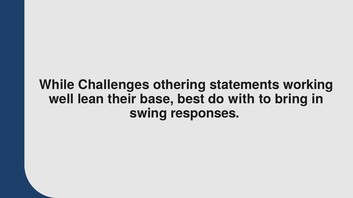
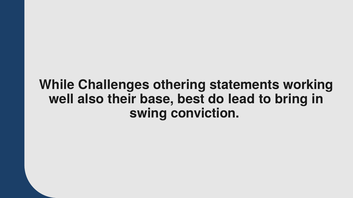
lean: lean -> also
with: with -> lead
responses: responses -> conviction
